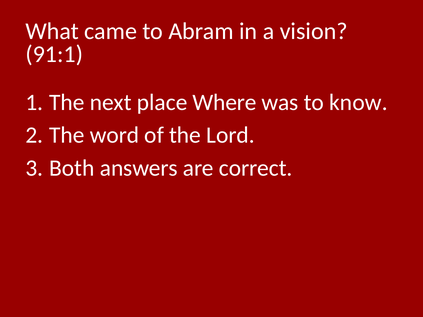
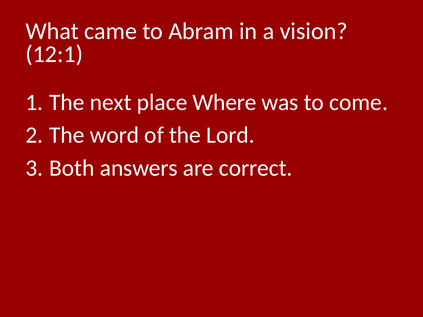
91:1: 91:1 -> 12:1
know: know -> come
